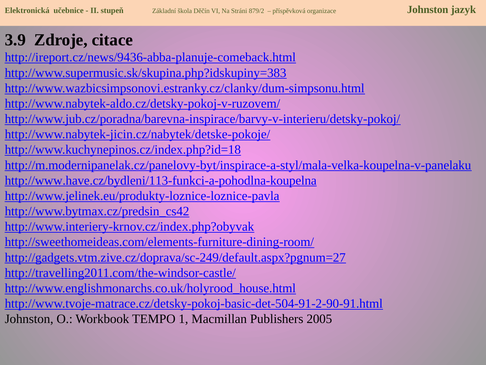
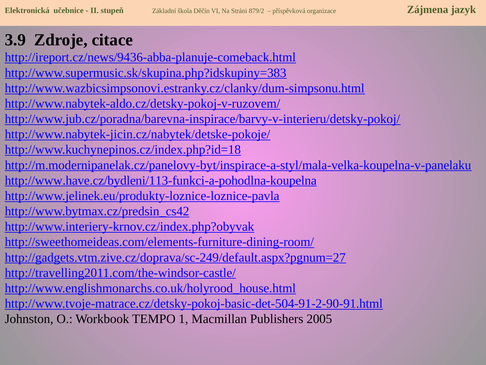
organizace Johnston: Johnston -> Zájmena
